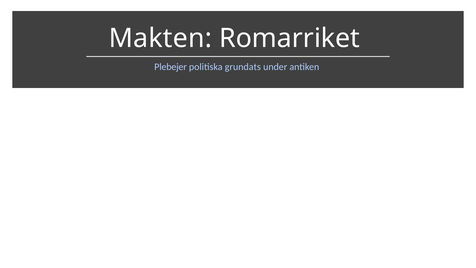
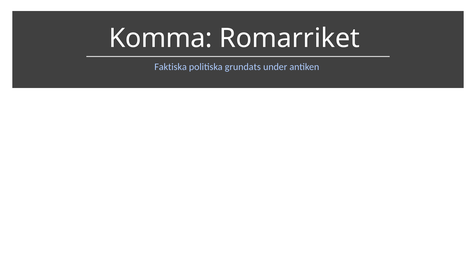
Makten: Makten -> Komma
Plebejer: Plebejer -> Faktiska
